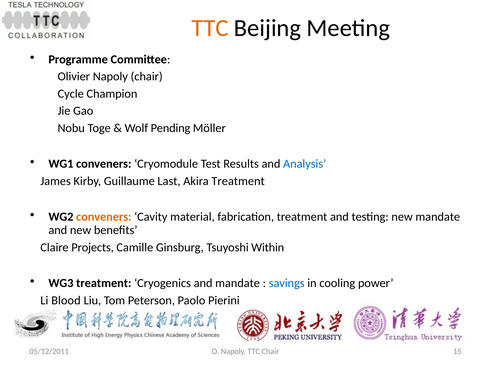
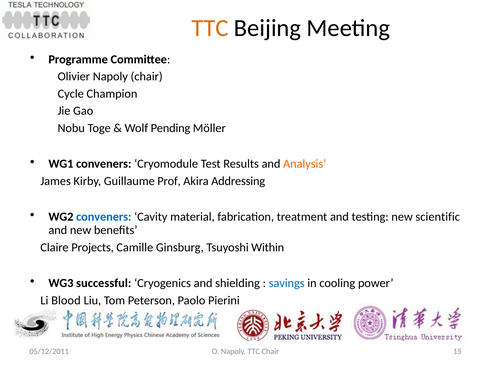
Analysis colour: blue -> orange
Last: Last -> Prof
Akira Treatment: Treatment -> Addressing
conveners at (104, 217) colour: orange -> blue
new mandate: mandate -> scientific
WG3 treatment: treatment -> successful
and mandate: mandate -> shielding
